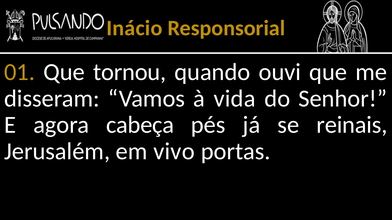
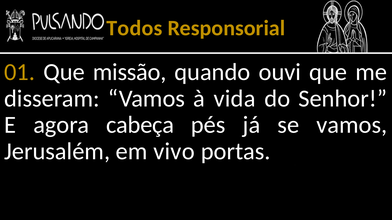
Inácio: Inácio -> Todos
tornou: tornou -> missão
se reinais: reinais -> vamos
